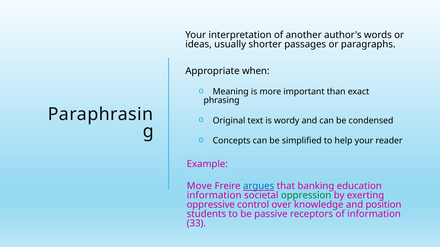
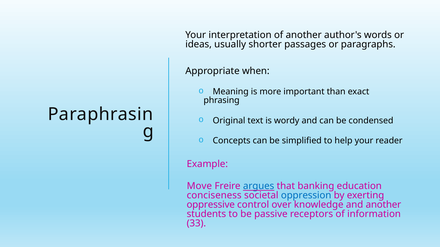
information at (214, 196): information -> conciseness
oppression colour: green -> blue
and position: position -> another
